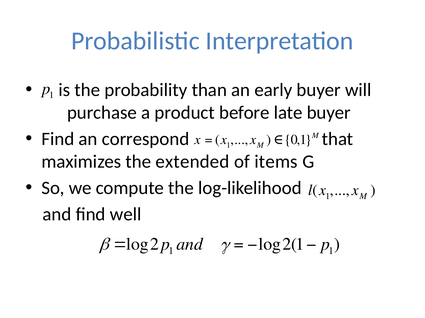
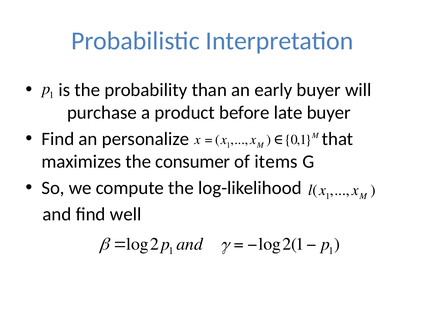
correspond: correspond -> personalize
extended: extended -> consumer
